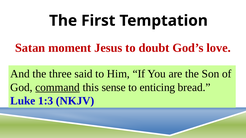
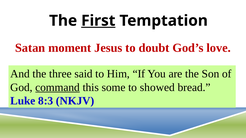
First underline: none -> present
sense: sense -> some
enticing: enticing -> showed
1:3: 1:3 -> 8:3
